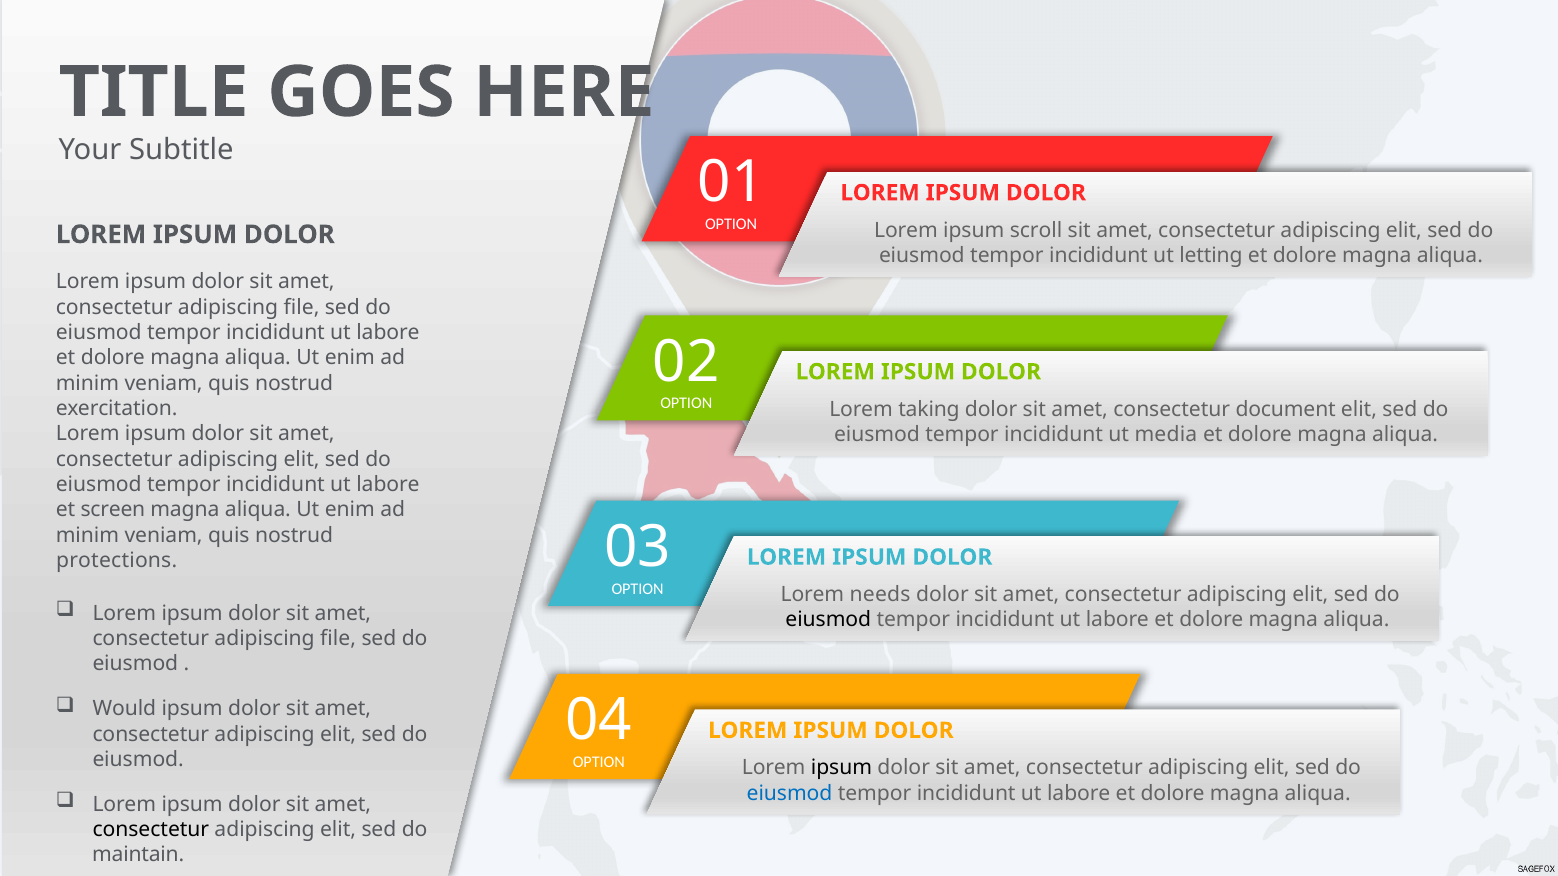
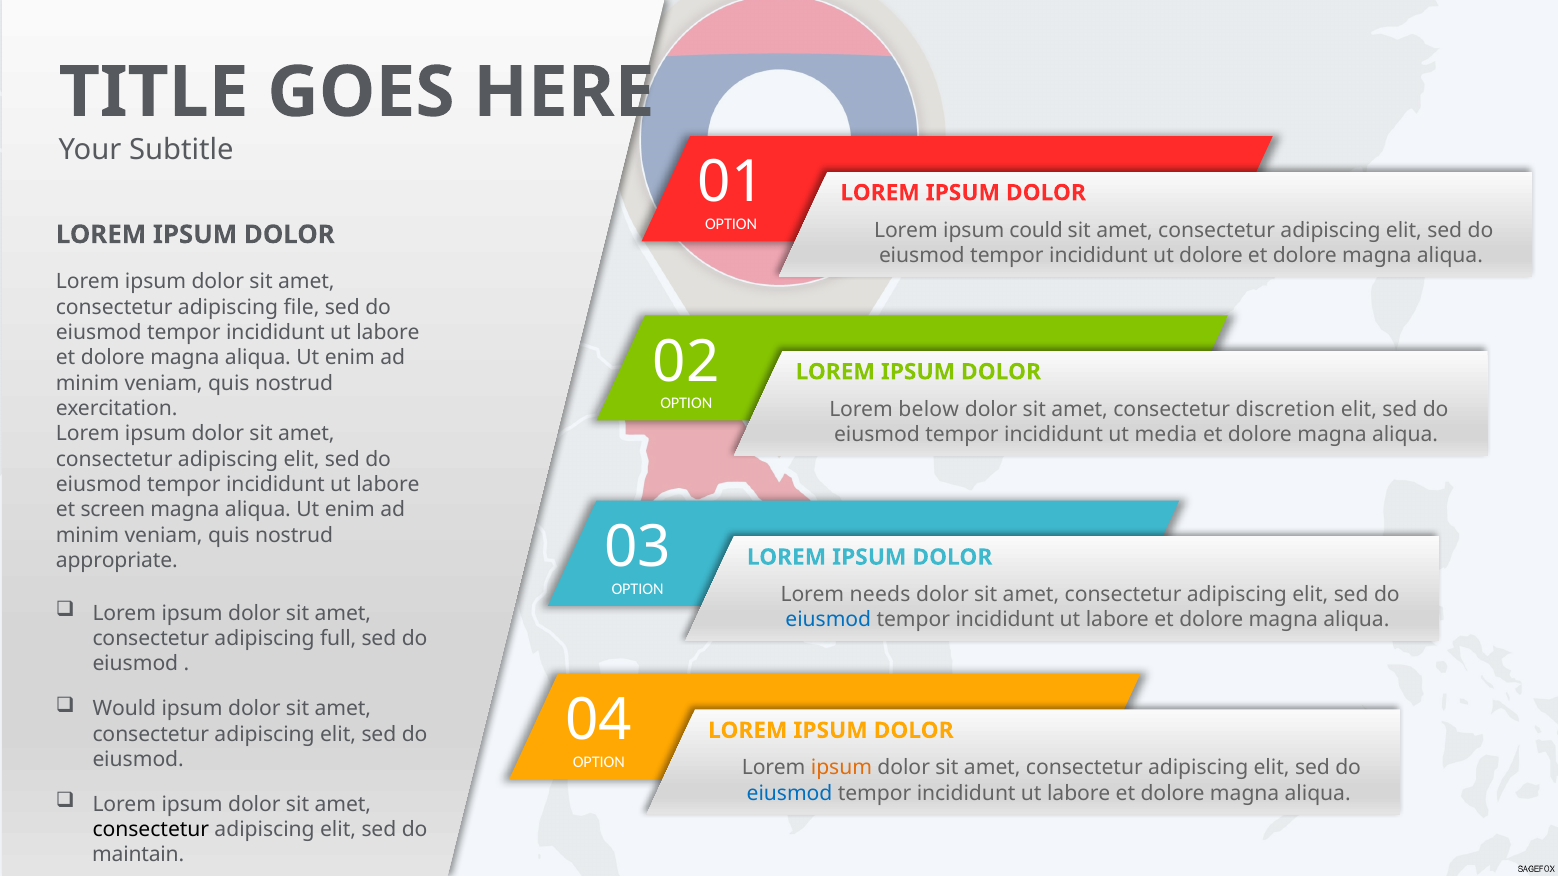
scroll: scroll -> could
ut letting: letting -> dolore
taking: taking -> below
document: document -> discretion
protections: protections -> appropriate
eiusmod at (828, 620) colour: black -> blue
file at (338, 639): file -> full
ipsum at (841, 768) colour: black -> orange
